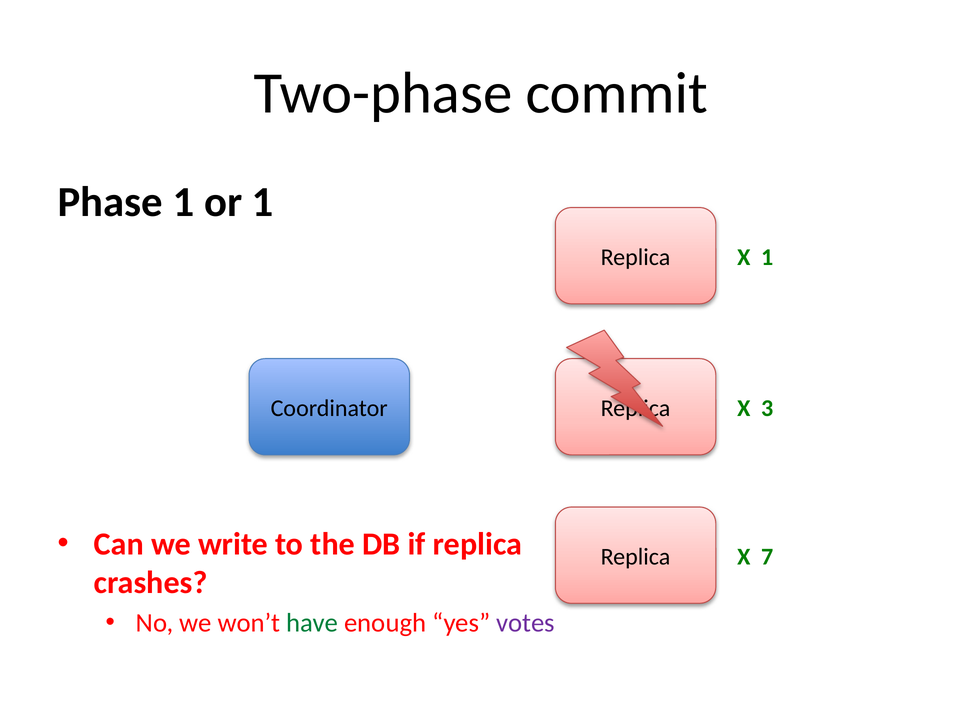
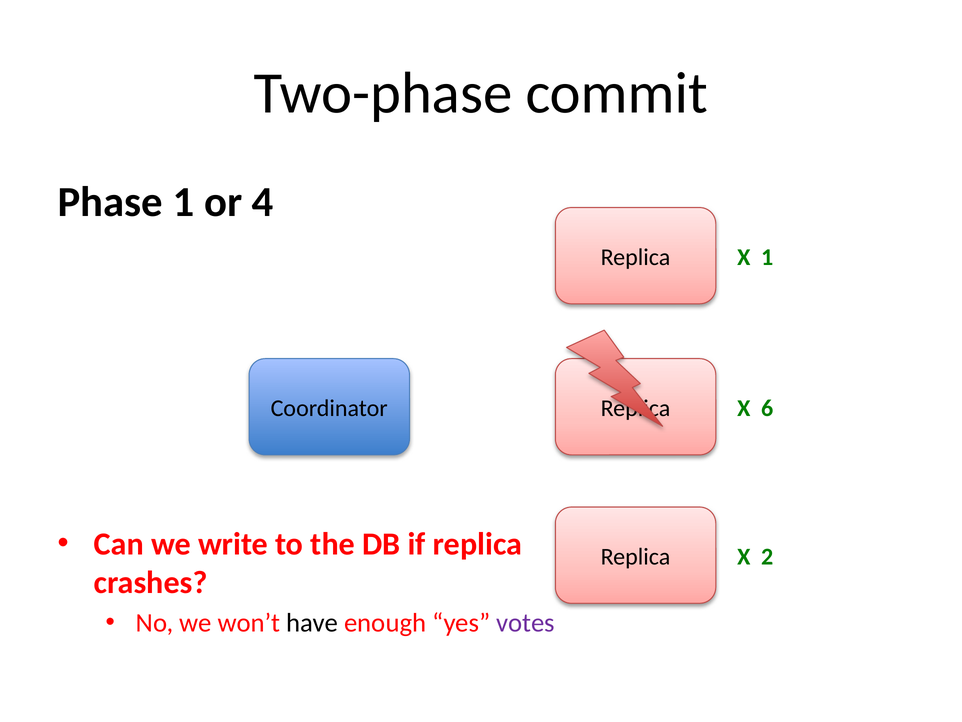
or 1: 1 -> 4
3: 3 -> 6
7: 7 -> 2
have colour: green -> black
